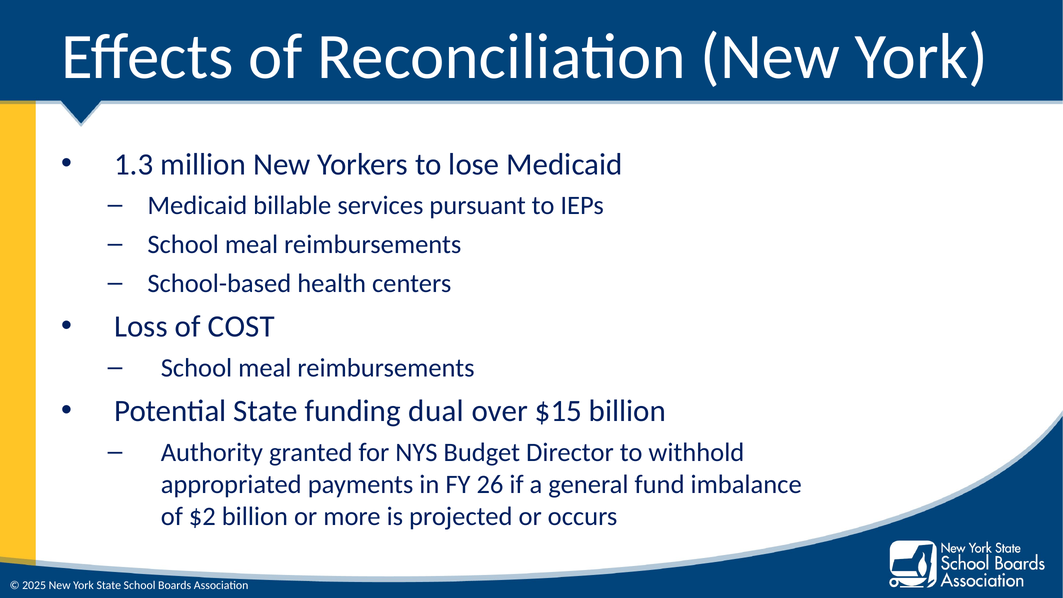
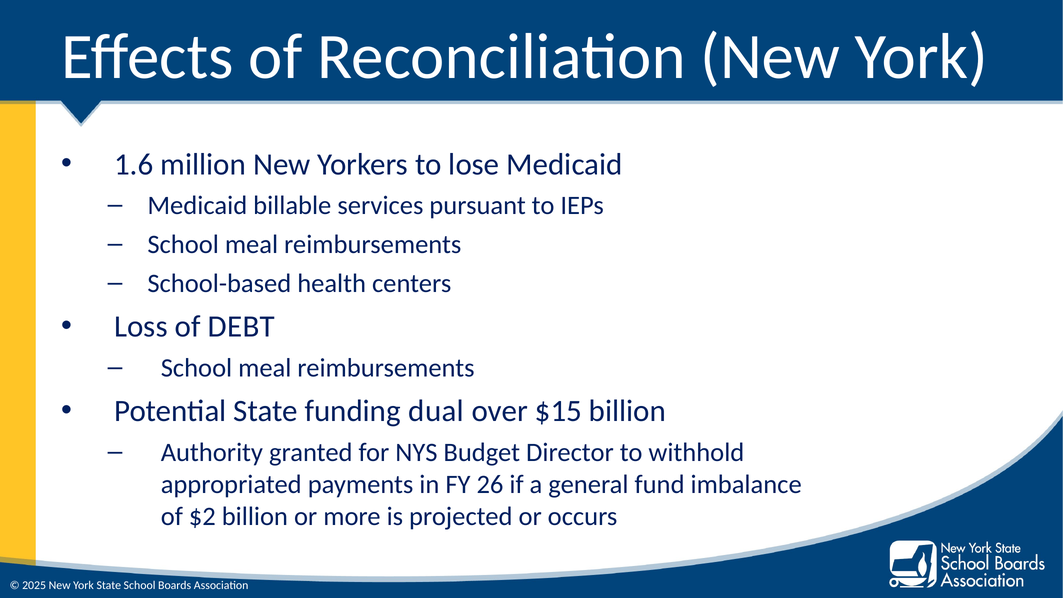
1.3: 1.3 -> 1.6
COST: COST -> DEBT
